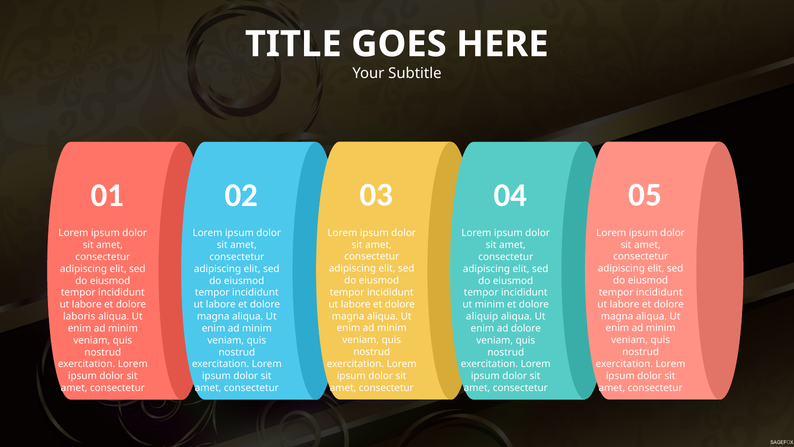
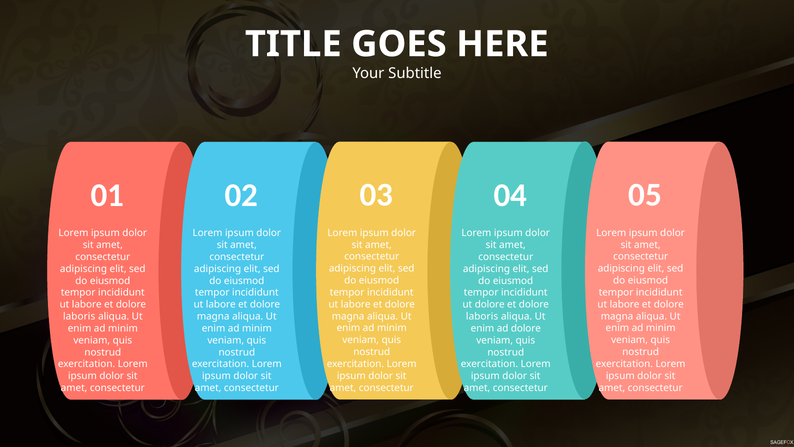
ut minim: minim -> dolore
aliquip at (482, 316): aliquip -> laboris
